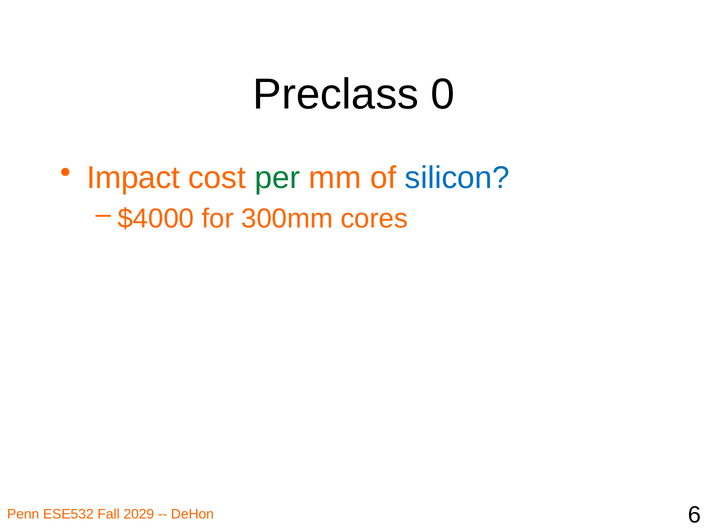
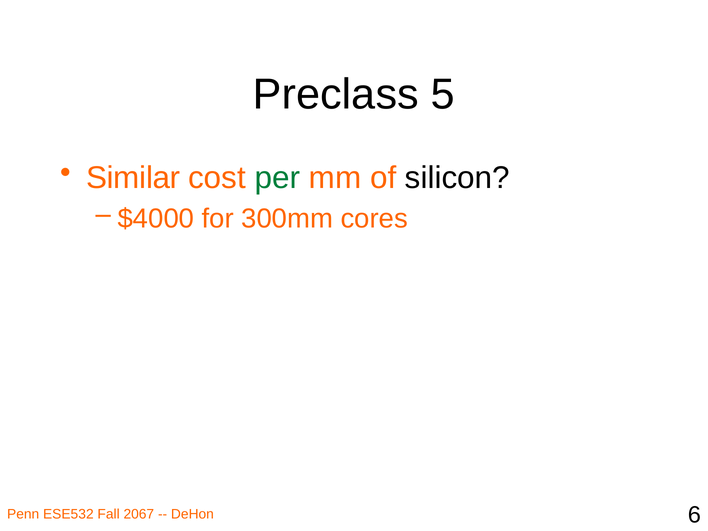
0: 0 -> 5
Impact: Impact -> Similar
silicon colour: blue -> black
2029: 2029 -> 2067
